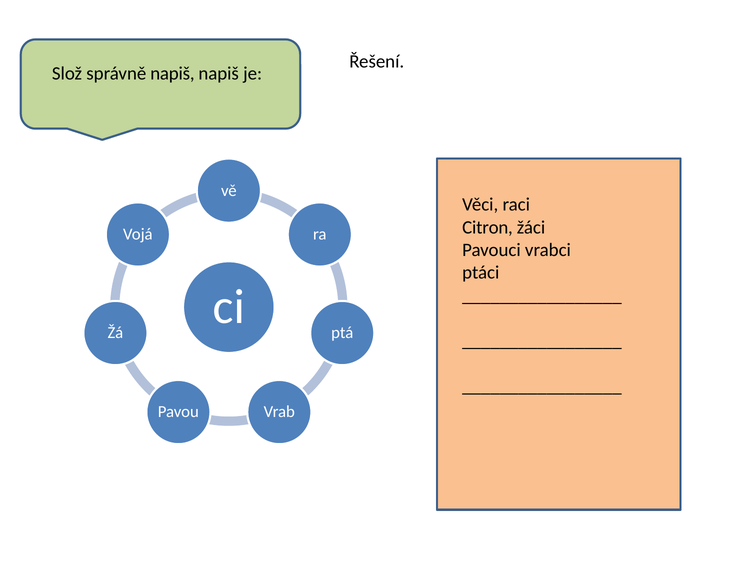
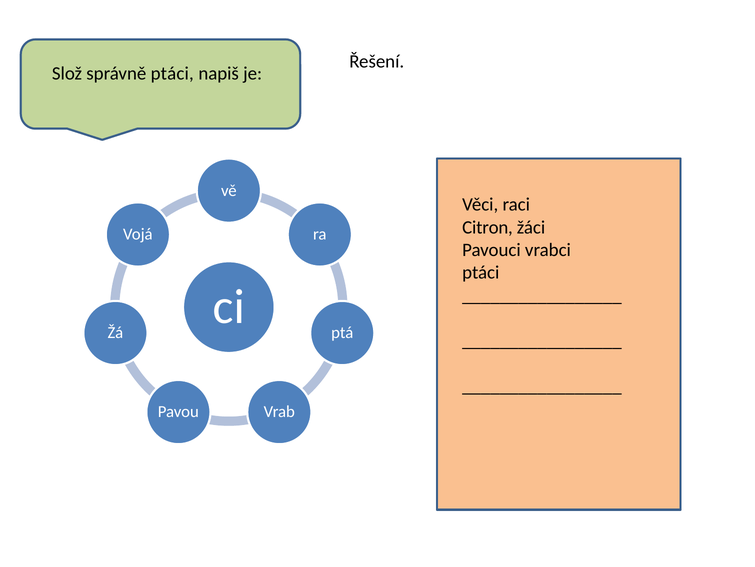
správně napiš: napiš -> ptáci
